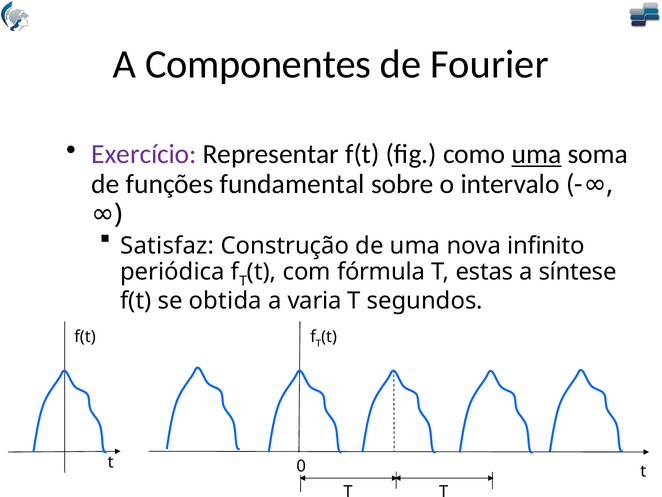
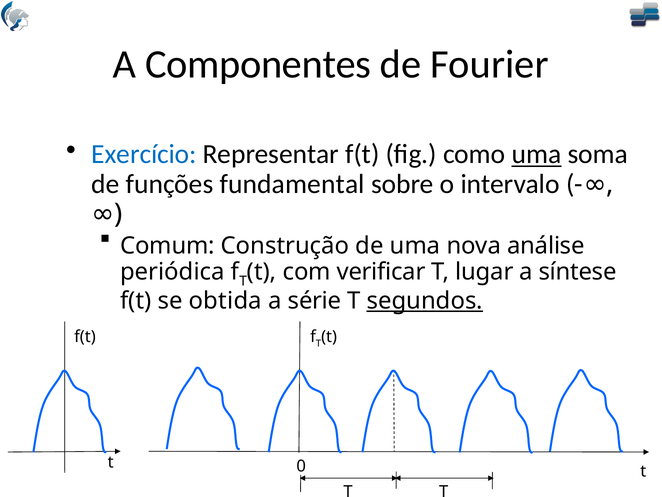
Exercício colour: purple -> blue
Satisfaz: Satisfaz -> Comum
infinito: infinito -> análise
fórmula: fórmula -> verificar
estas: estas -> lugar
varia: varia -> série
segundos underline: none -> present
